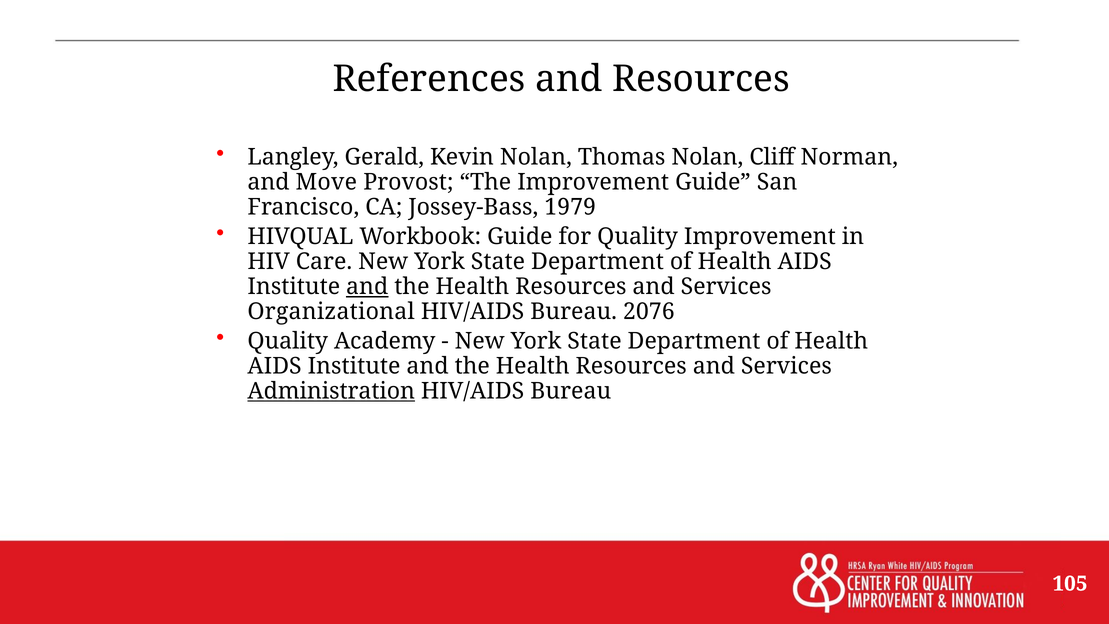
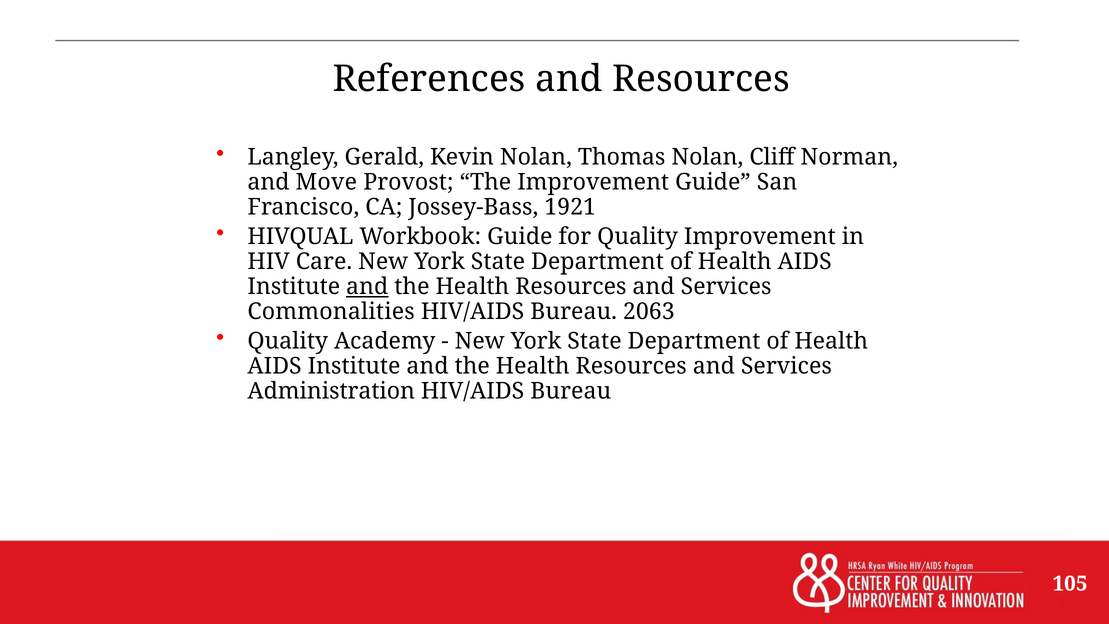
1979: 1979 -> 1921
Organizational: Organizational -> Commonalities
2076: 2076 -> 2063
Administration underline: present -> none
